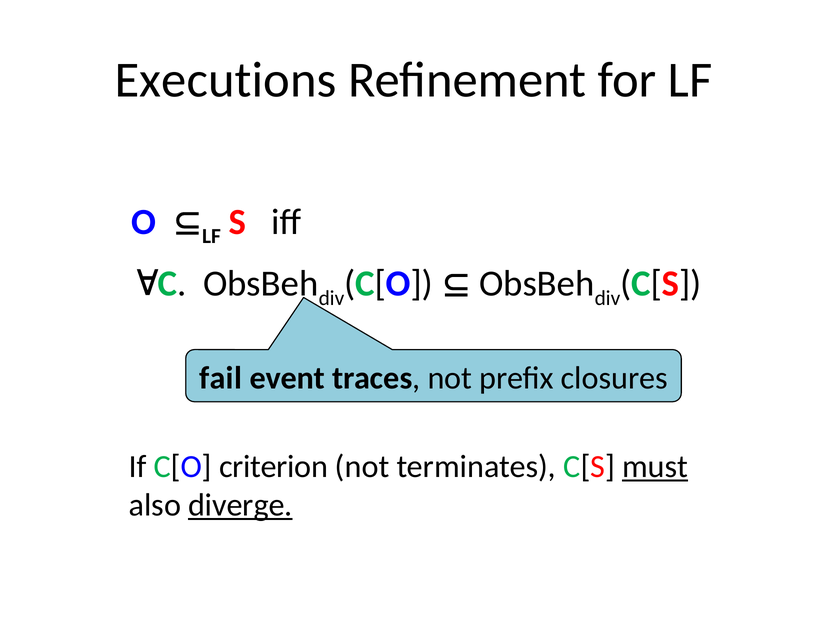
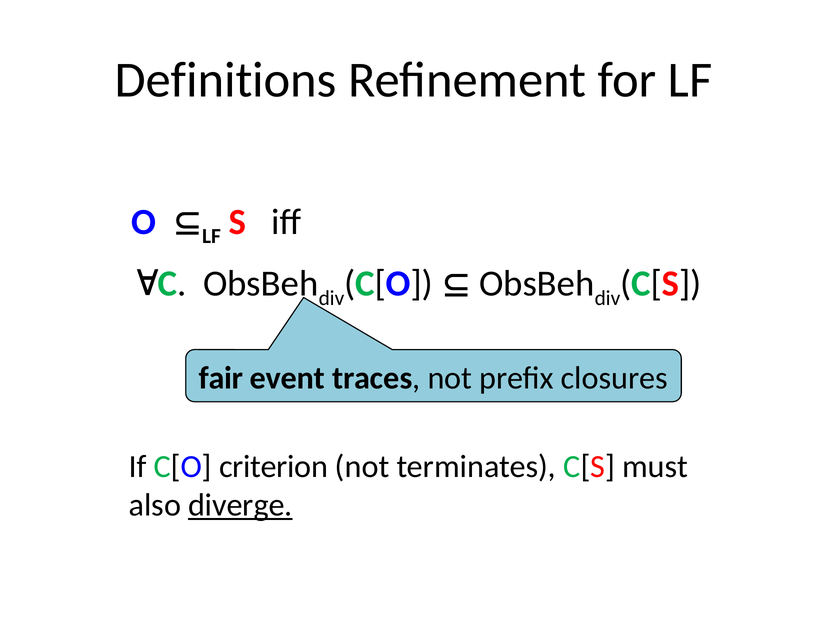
Executions: Executions -> Definitions
fail: fail -> fair
must underline: present -> none
